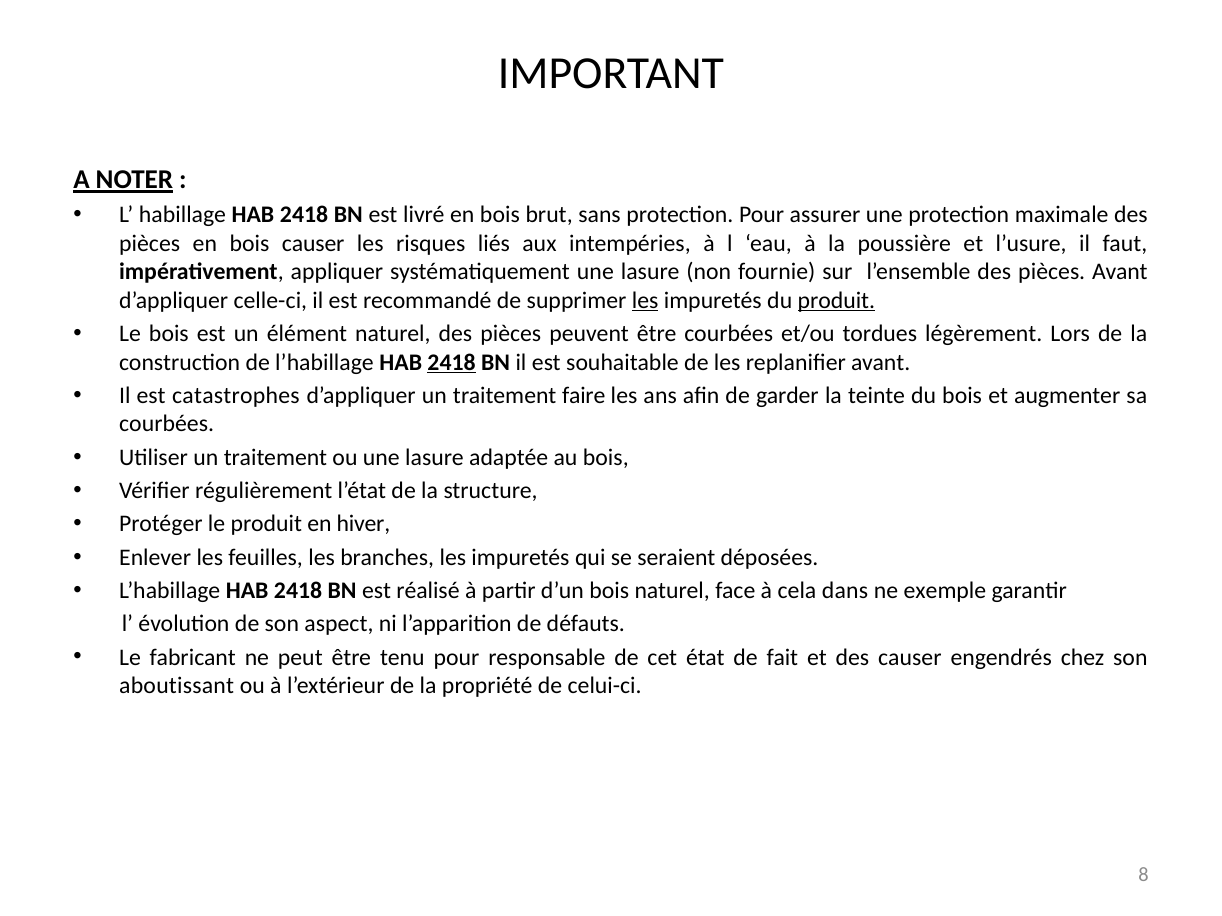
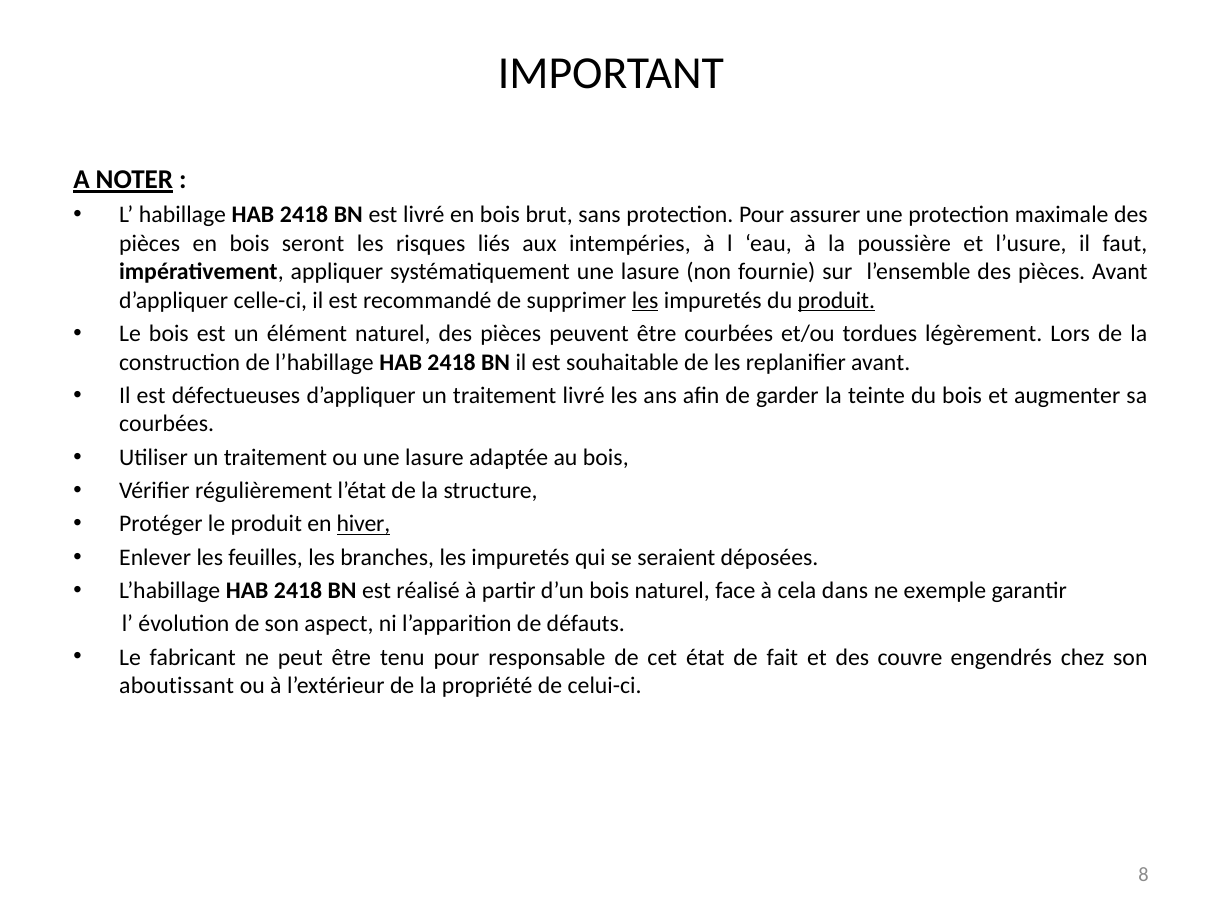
bois causer: causer -> seront
2418 at (452, 362) underline: present -> none
catastrophes: catastrophes -> défectueuses
traitement faire: faire -> livré
hiver underline: none -> present
des causer: causer -> couvre
